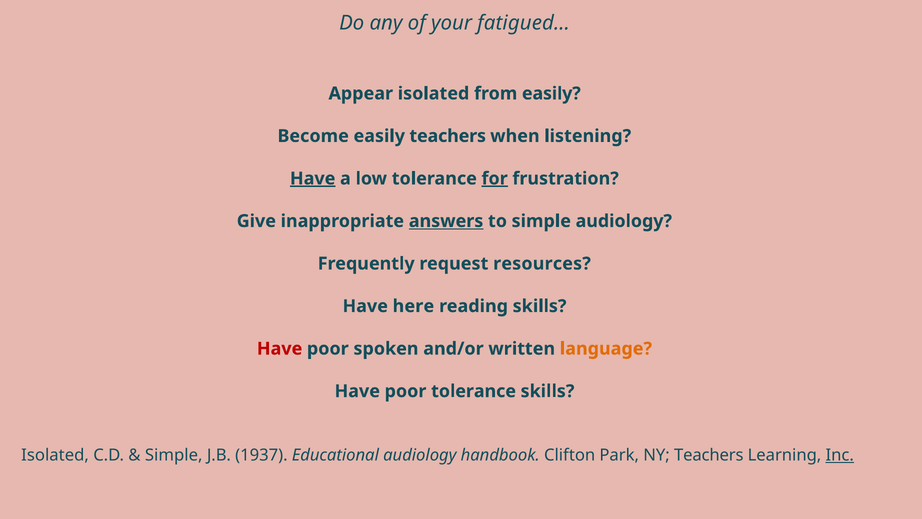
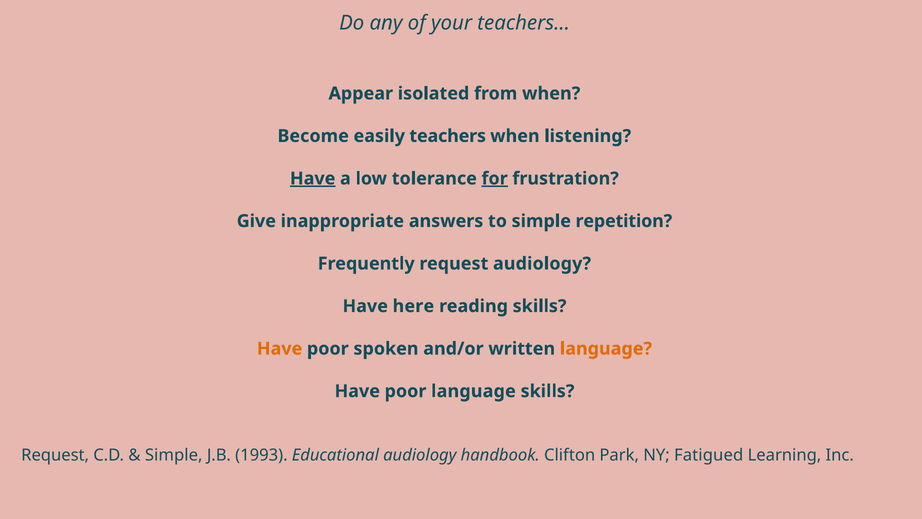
fatigued…: fatigued… -> teachers…
from easily: easily -> when
answers underline: present -> none
simple audiology: audiology -> repetition
request resources: resources -> audiology
Have at (280, 348) colour: red -> orange
poor tolerance: tolerance -> language
Isolated at (55, 455): Isolated -> Request
1937: 1937 -> 1993
NY Teachers: Teachers -> Fatigued
Inc underline: present -> none
